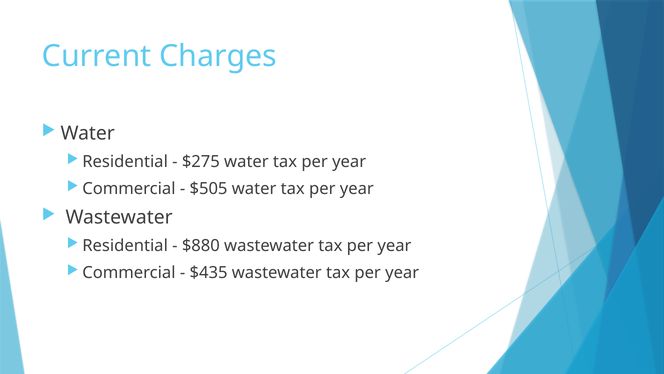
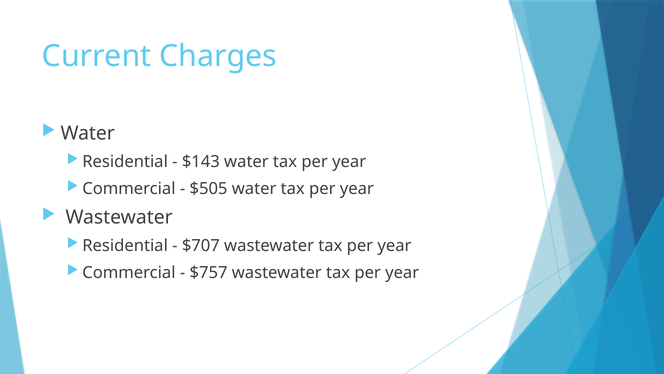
$275: $275 -> $143
$880: $880 -> $707
$435: $435 -> $757
